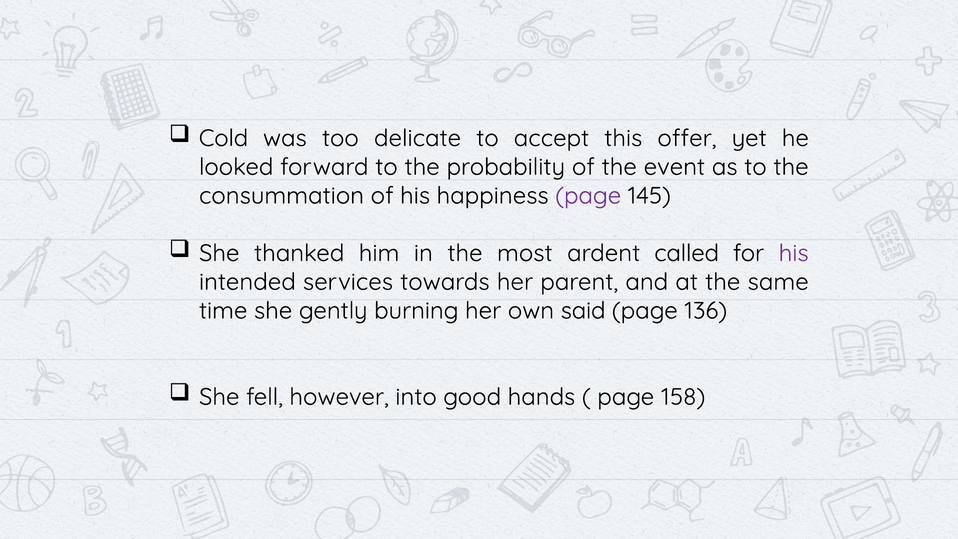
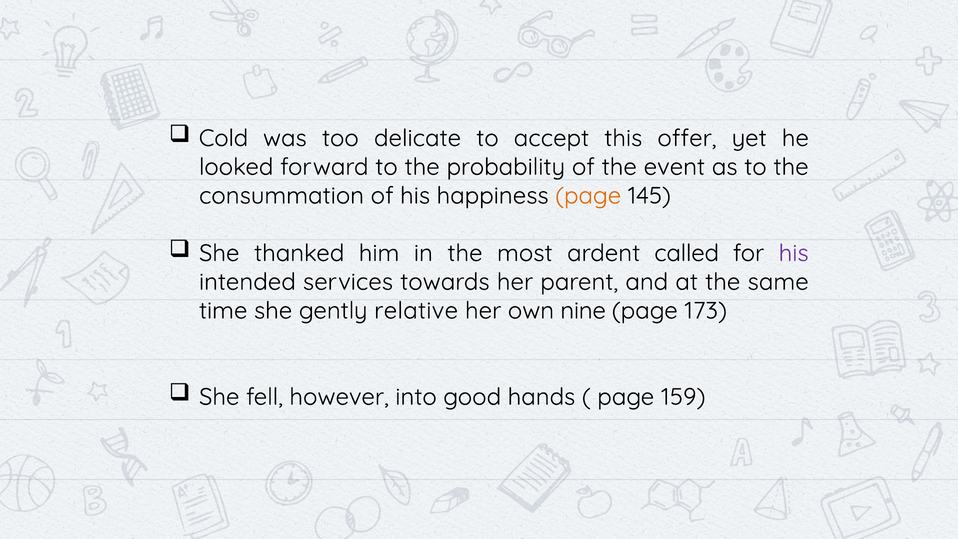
page at (588, 196) colour: purple -> orange
burning: burning -> relative
said: said -> nine
136: 136 -> 173
158: 158 -> 159
